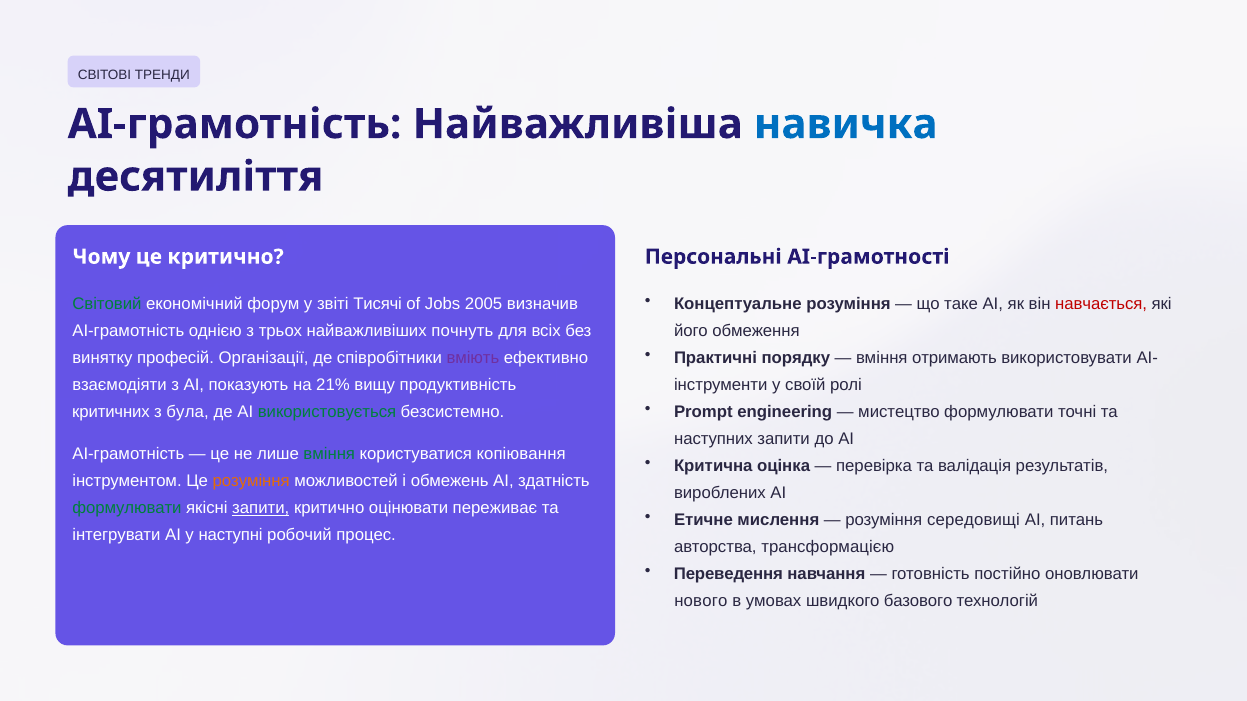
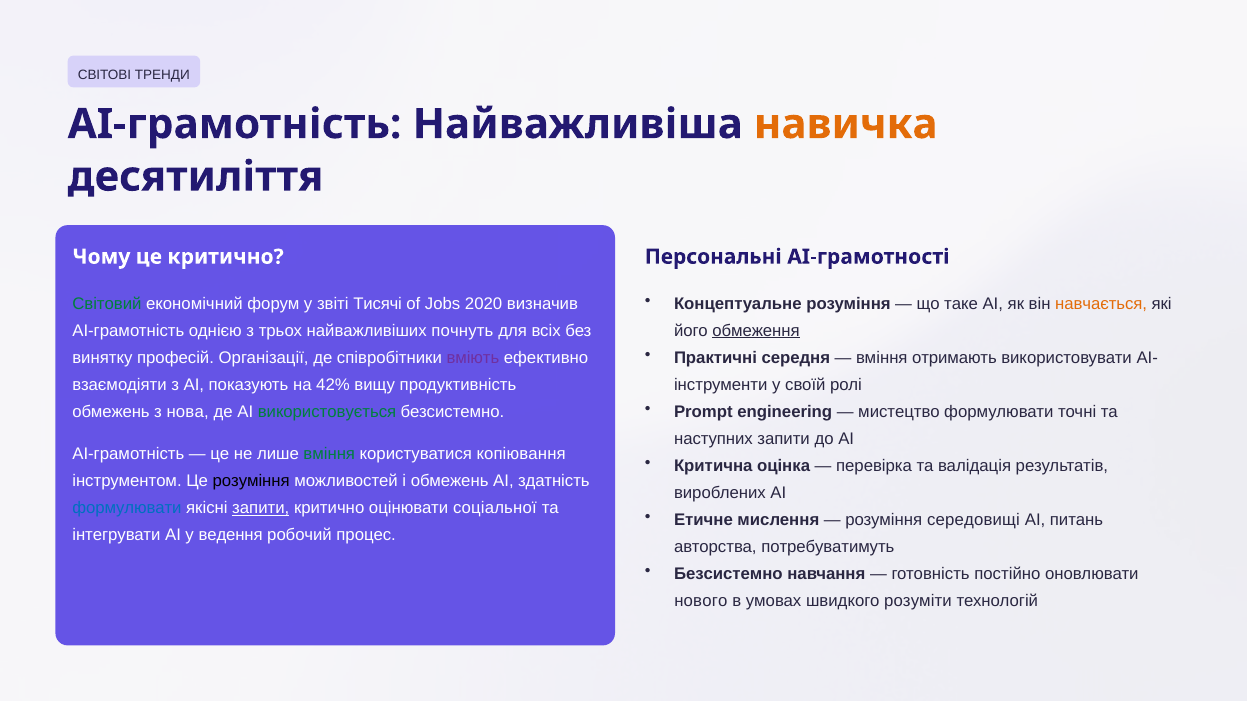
навичка colour: blue -> orange
навчається colour: red -> orange
2005: 2005 -> 2020
обмеження underline: none -> present
порядку: порядку -> середня
21%: 21% -> 42%
критичних at (111, 412): критичних -> обмежень
була: була -> нова
розуміння at (251, 481) colour: orange -> black
формулювати at (127, 508) colour: green -> blue
переживає: переживає -> соціальної
наступні: наступні -> ведення
трансформацією: трансформацією -> потребуватимуть
Переведення at (728, 574): Переведення -> Безсистемно
базового: базового -> розуміти
